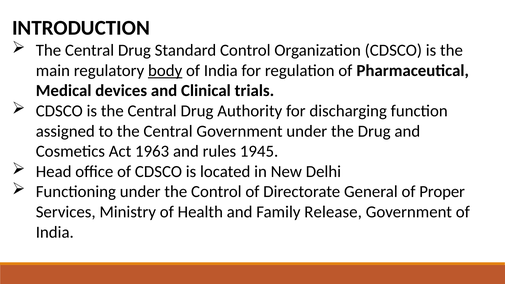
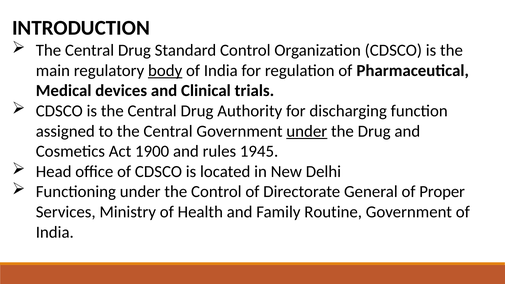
under at (307, 131) underline: none -> present
1963: 1963 -> 1900
Release: Release -> Routine
